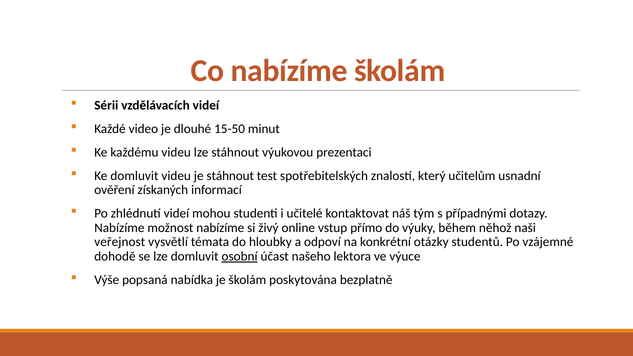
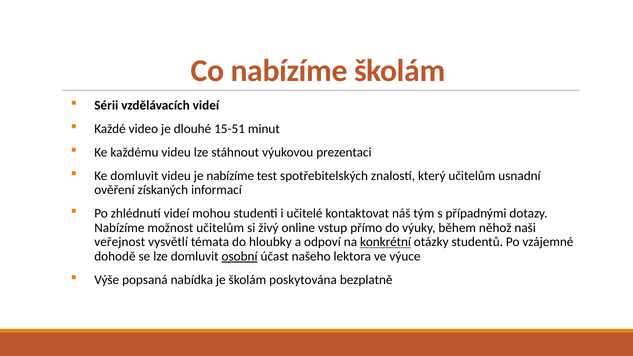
15-50: 15-50 -> 15-51
je stáhnout: stáhnout -> nabízíme
možnost nabízíme: nabízíme -> učitelům
konkrétní underline: none -> present
